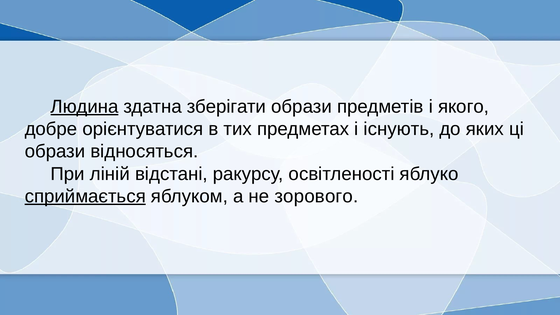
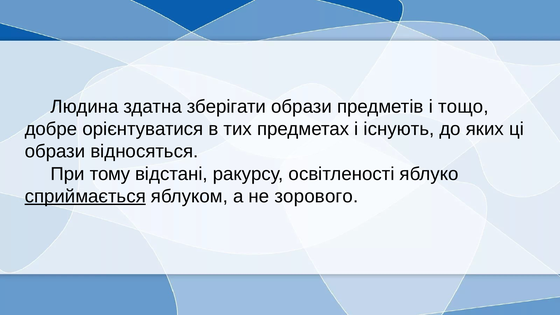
Людина underline: present -> none
якого: якого -> тощо
ліній: ліній -> тому
